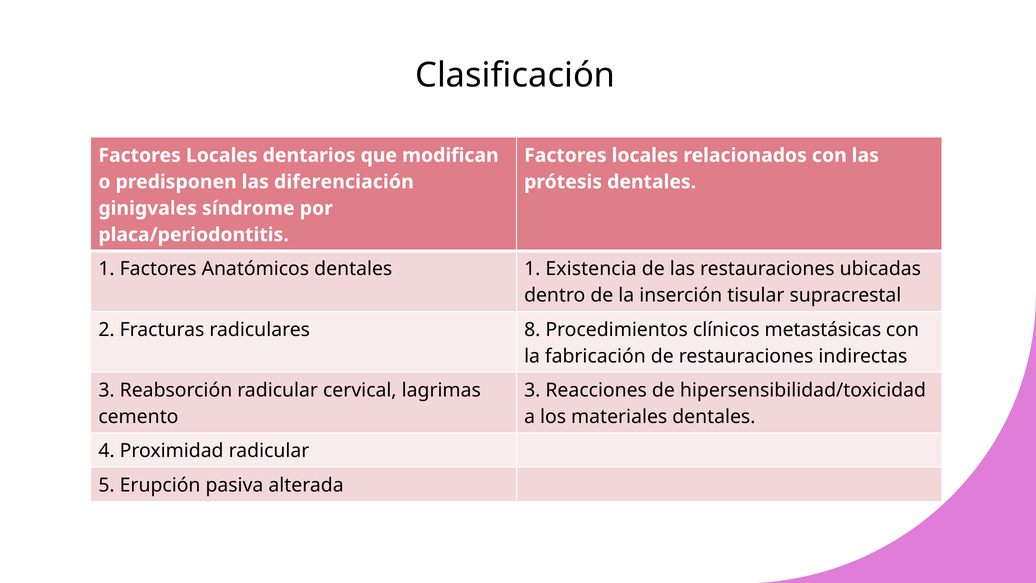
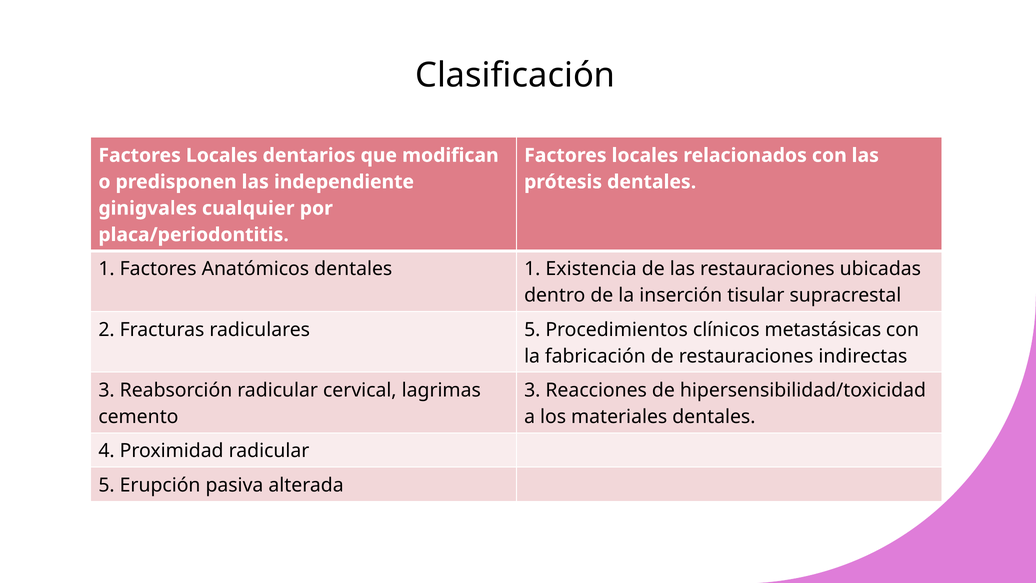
diferenciación: diferenciación -> independiente
síndrome: síndrome -> cualquier
radiculares 8: 8 -> 5
